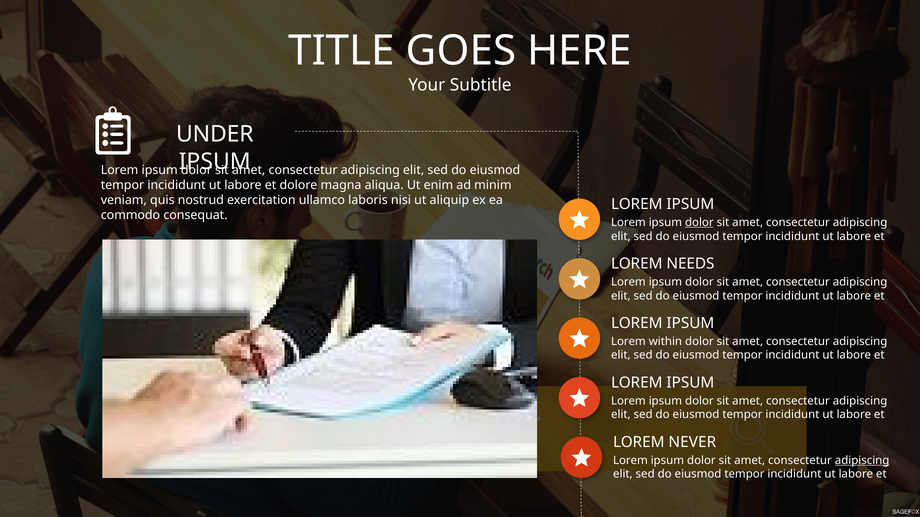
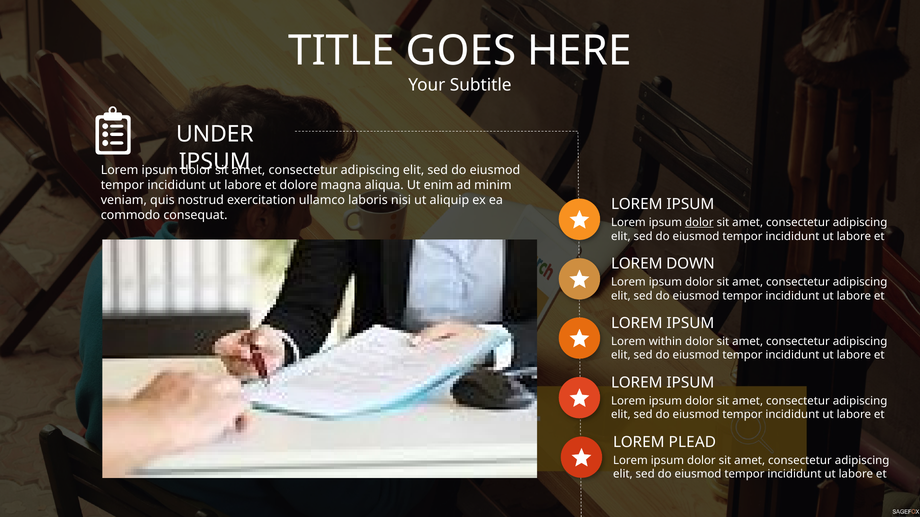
NEEDS: NEEDS -> DOWN
NEVER: NEVER -> PLEAD
adipiscing at (862, 461) underline: present -> none
